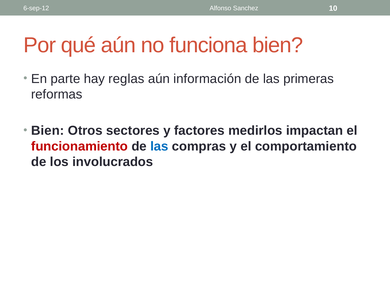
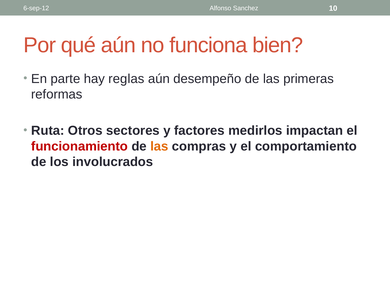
información: información -> desempeño
Bien at (48, 131): Bien -> Ruta
las at (159, 147) colour: blue -> orange
